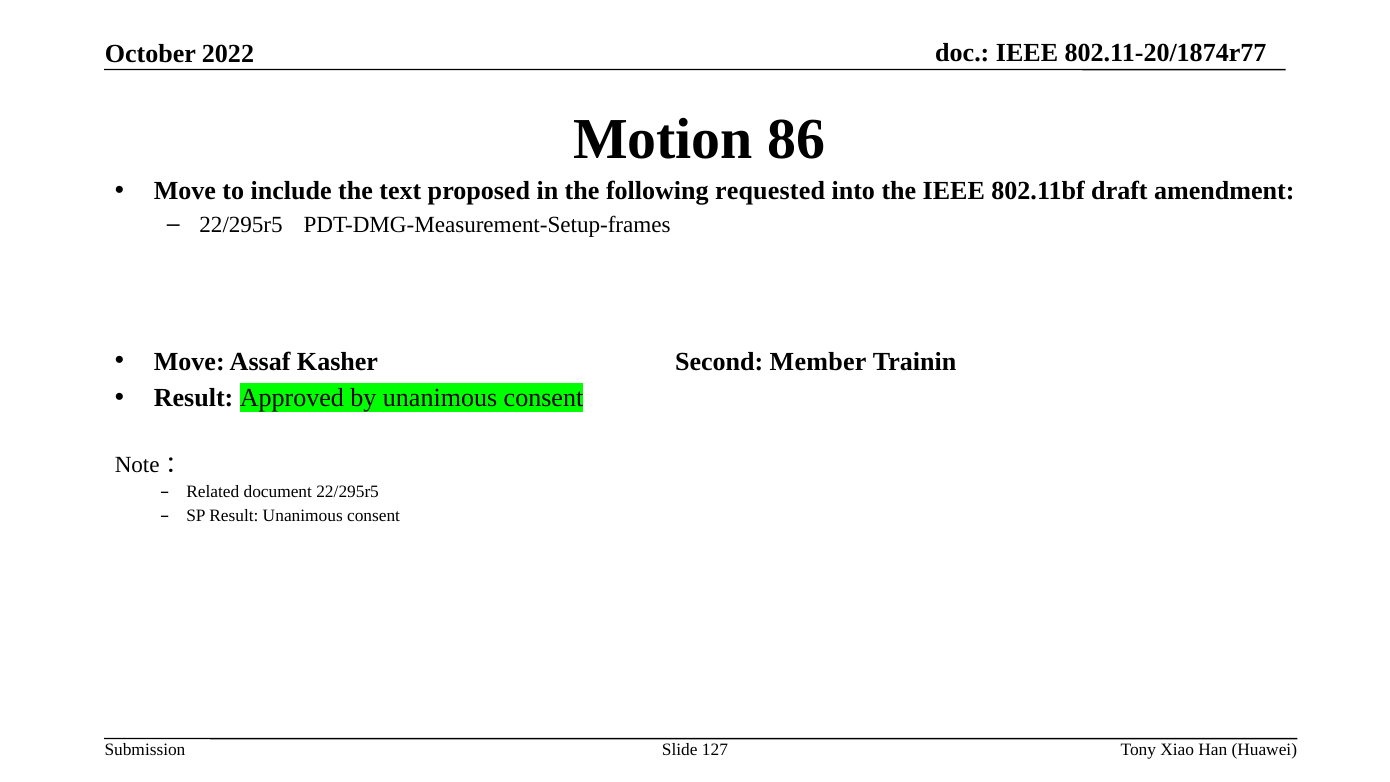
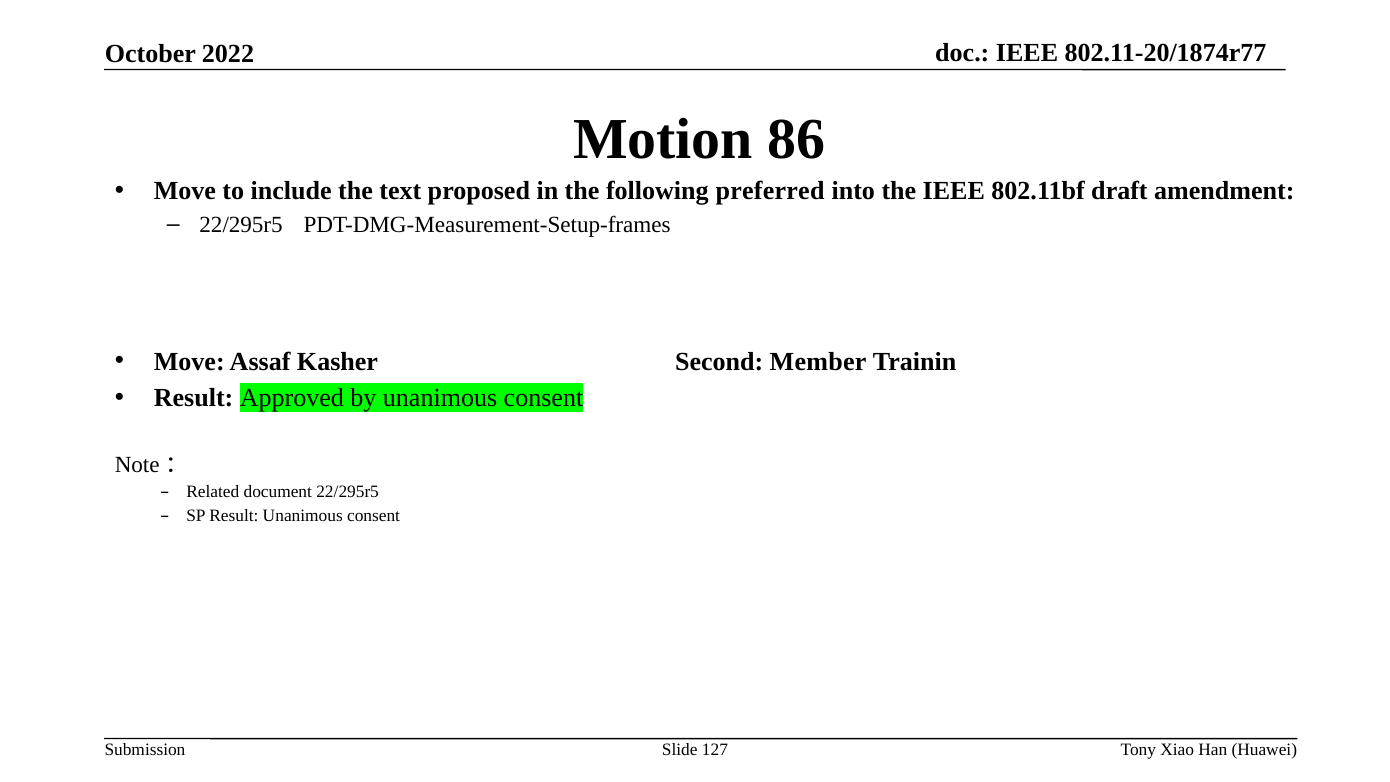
requested: requested -> preferred
